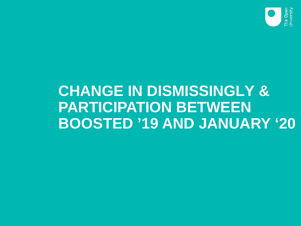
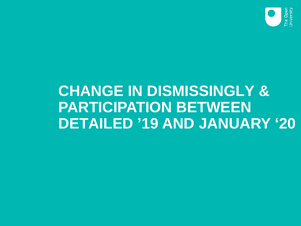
BOOSTED: BOOSTED -> DETAILED
